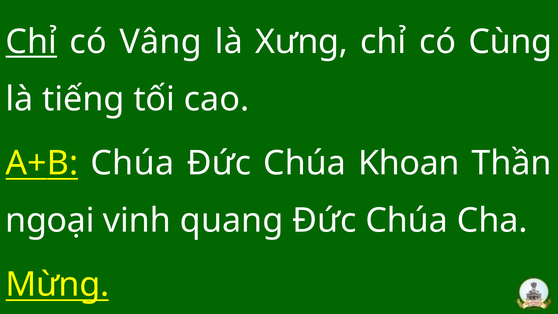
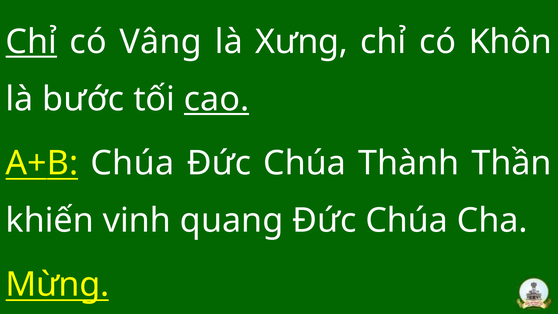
Cùng: Cùng -> Khôn
tiếng: tiếng -> bước
cao underline: none -> present
Khoan: Khoan -> Thành
ngoại: ngoại -> khiến
